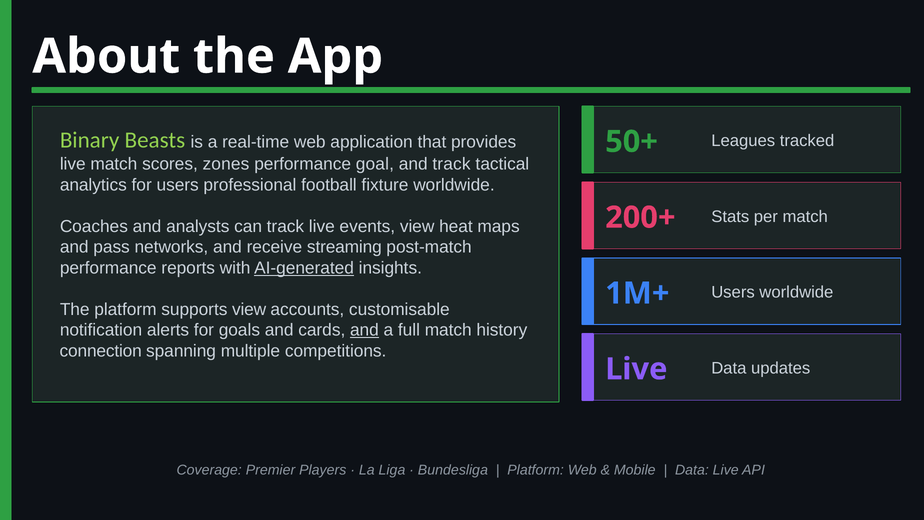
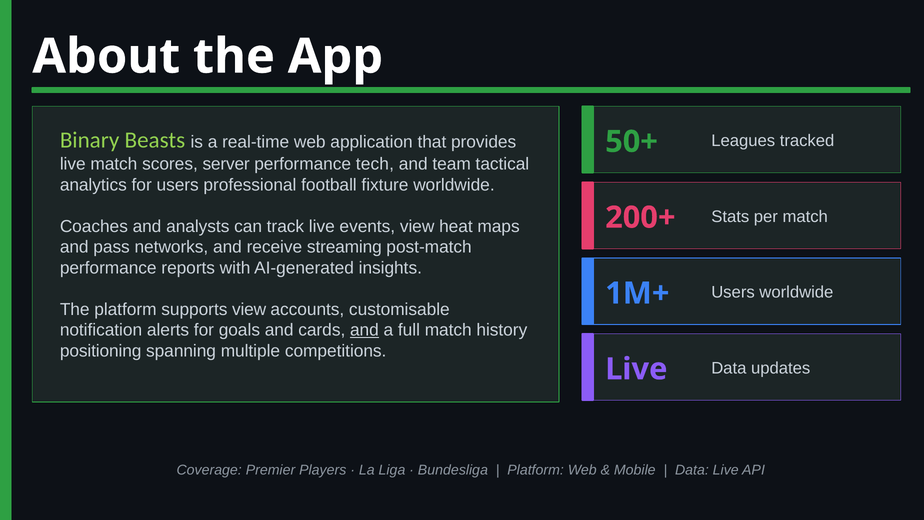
zones: zones -> server
goal: goal -> tech
and track: track -> team
AI-generated underline: present -> none
connection: connection -> positioning
